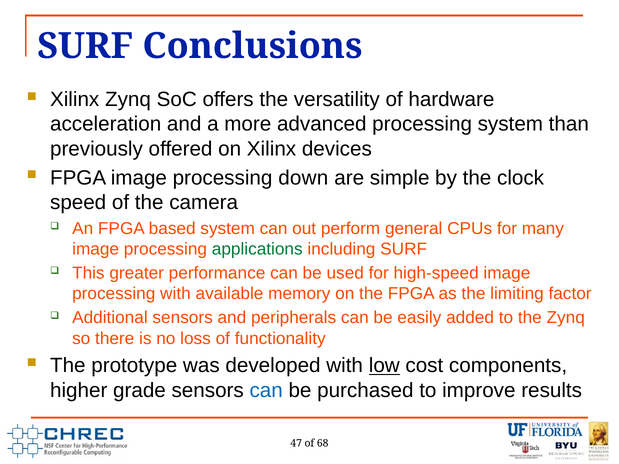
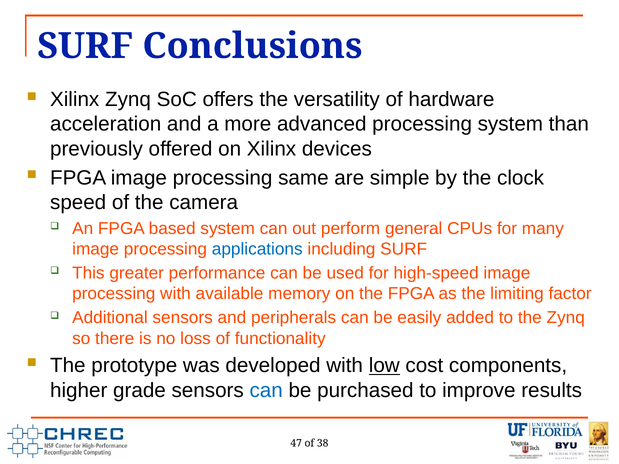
down: down -> same
applications colour: green -> blue
68: 68 -> 38
